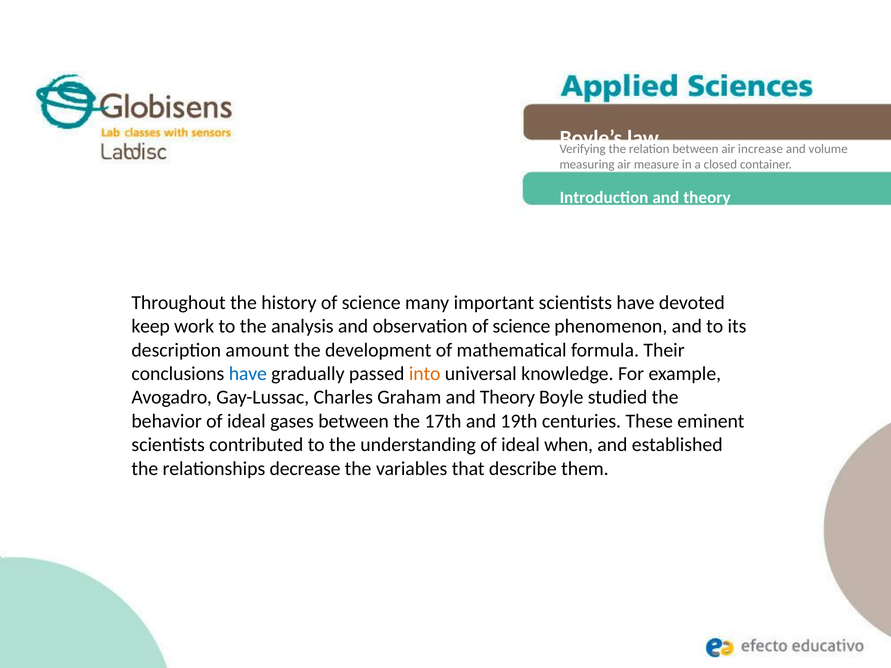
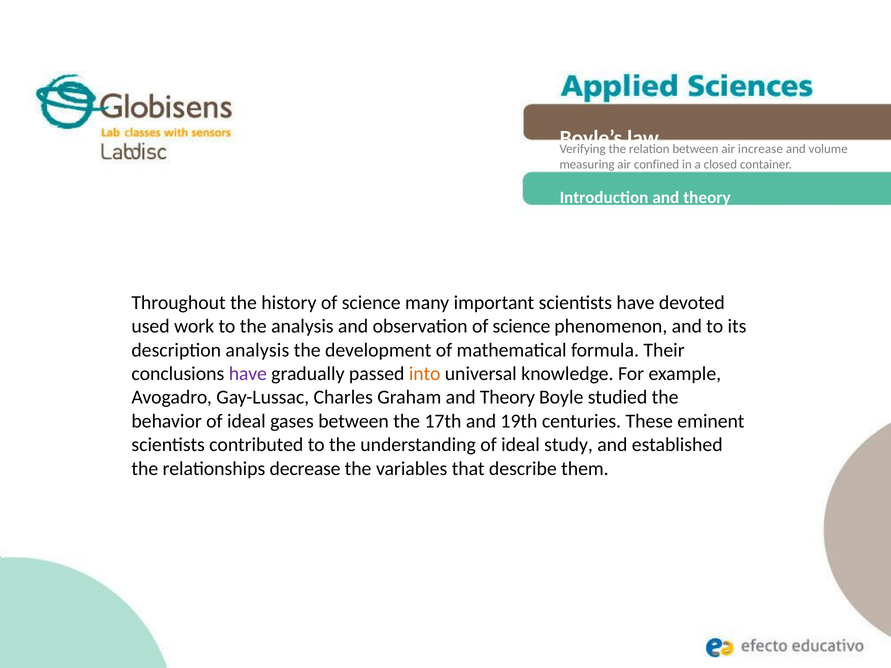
measure: measure -> confined
keep: keep -> used
description amount: amount -> analysis
have at (248, 374) colour: blue -> purple
when: when -> study
